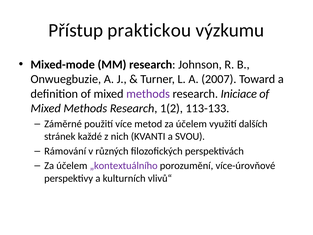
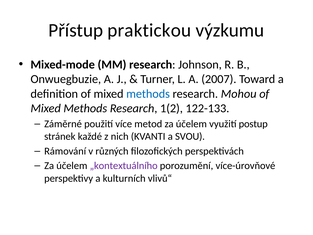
methods at (148, 94) colour: purple -> blue
Iniciace: Iniciace -> Mohou
113-133: 113-133 -> 122-133
dalších: dalších -> postup
